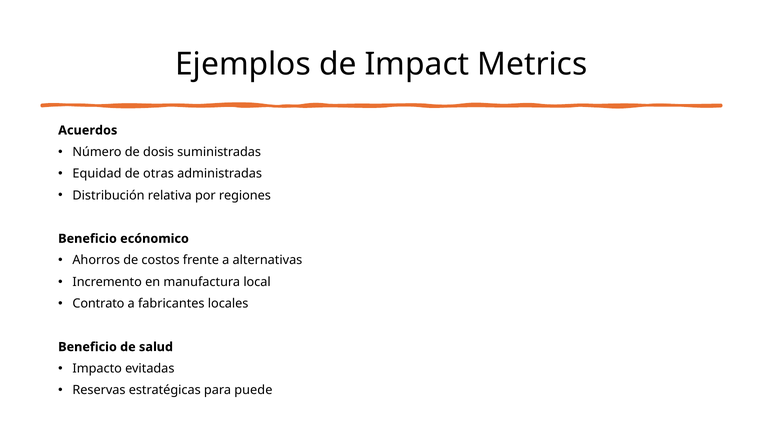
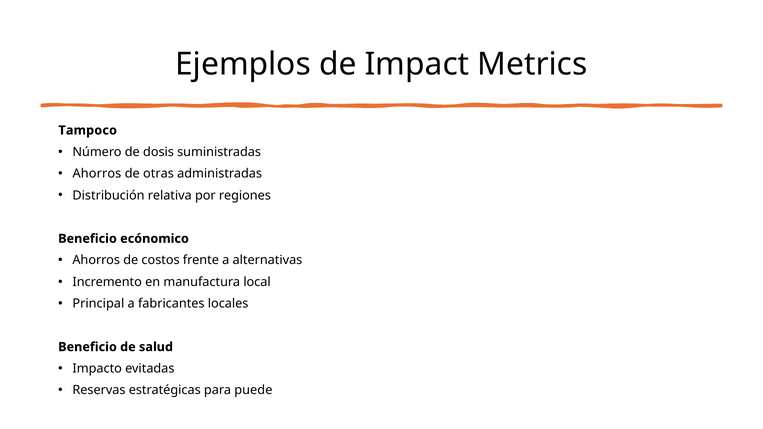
Acuerdos: Acuerdos -> Tampoco
Equidad at (97, 174): Equidad -> Ahorros
Contrato: Contrato -> Principal
